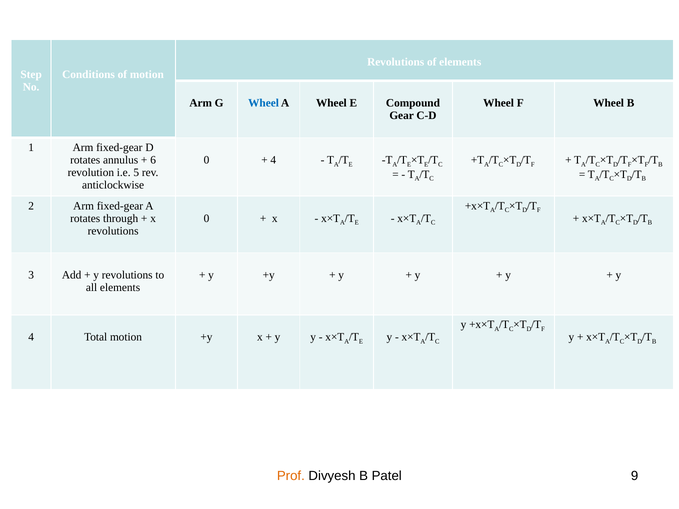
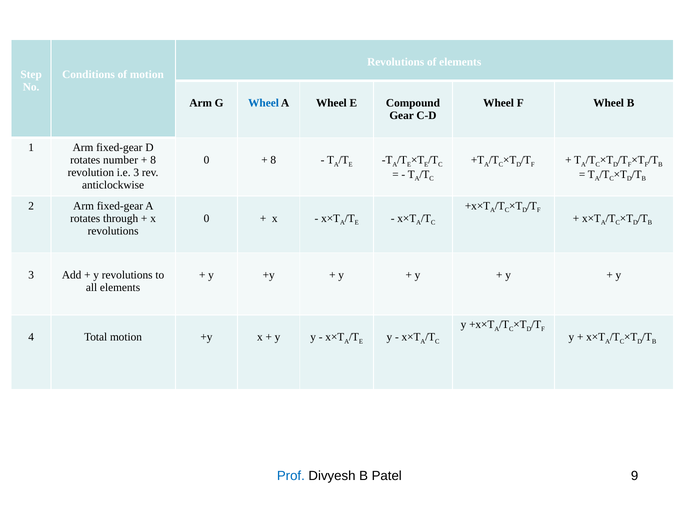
annulus: annulus -> number
6 at (153, 160): 6 -> 8
4 at (273, 160): 4 -> 8
i.e 5: 5 -> 3
Prof colour: orange -> blue
